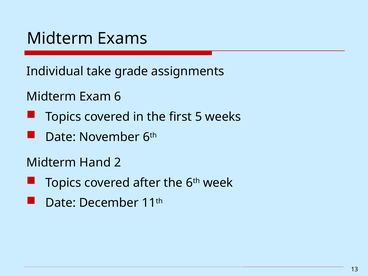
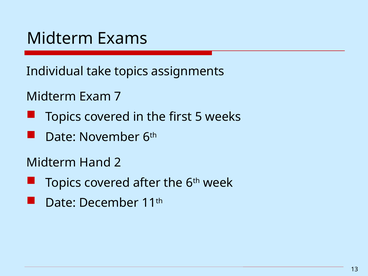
take grade: grade -> topics
6: 6 -> 7
